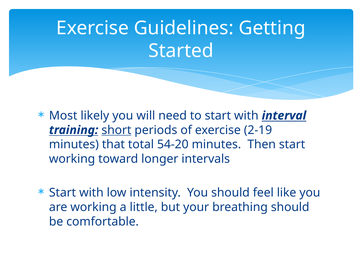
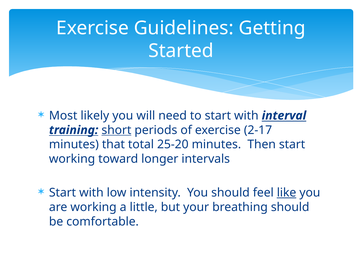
2-19: 2-19 -> 2-17
54-20: 54-20 -> 25-20
like underline: none -> present
